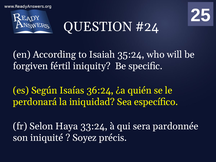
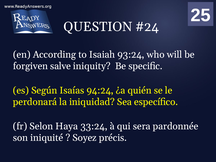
35:24: 35:24 -> 93:24
fértil: fértil -> salve
36:24: 36:24 -> 94:24
